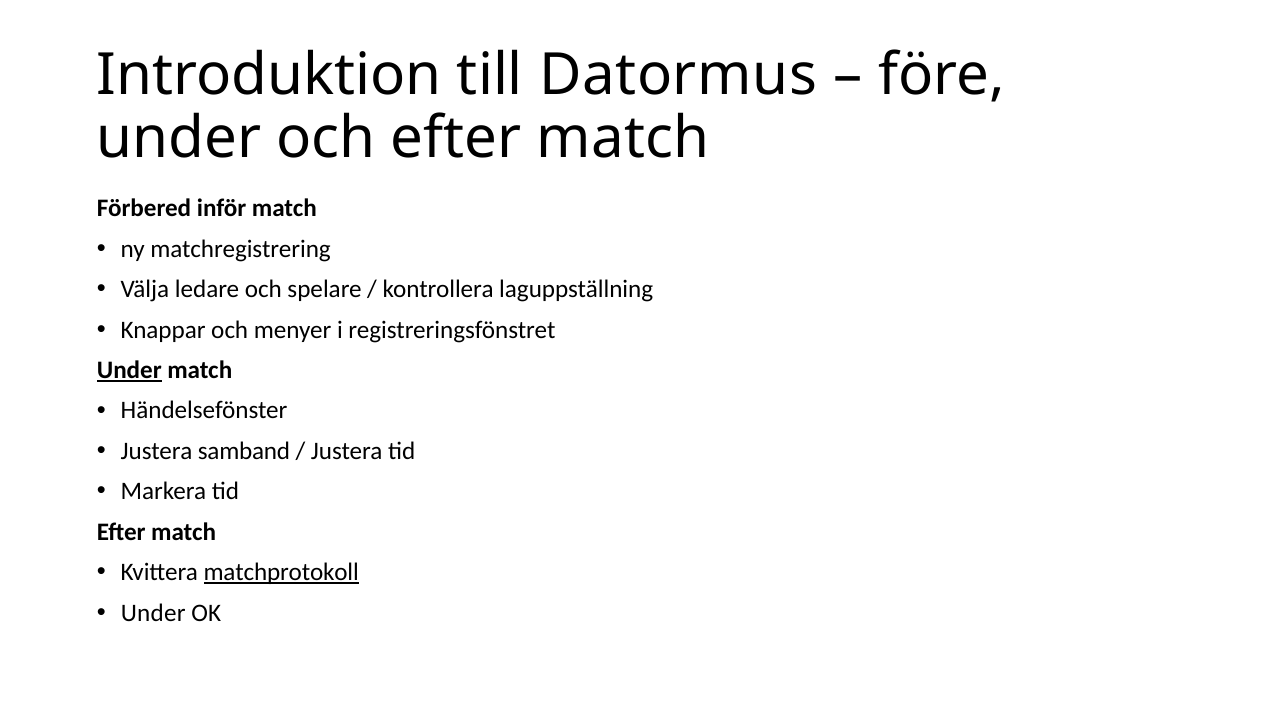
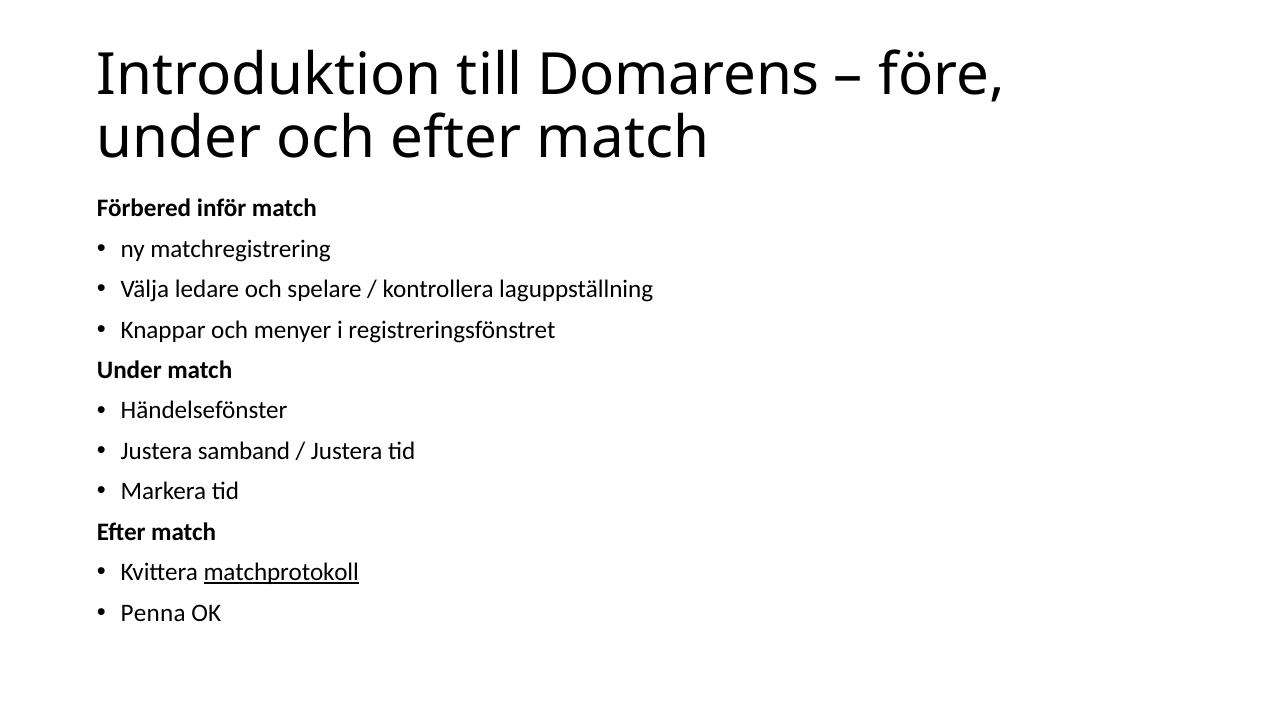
Datormus: Datormus -> Domarens
Under at (129, 370) underline: present -> none
Under at (153, 613): Under -> Penna
